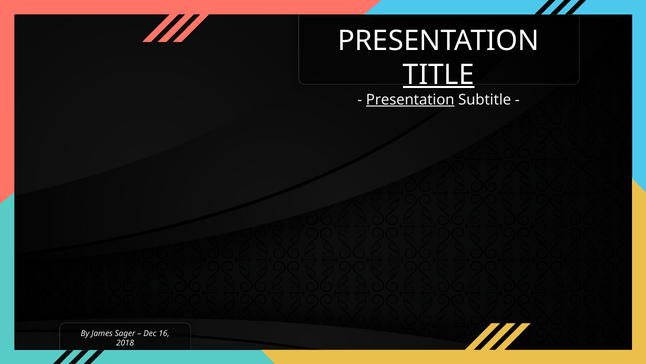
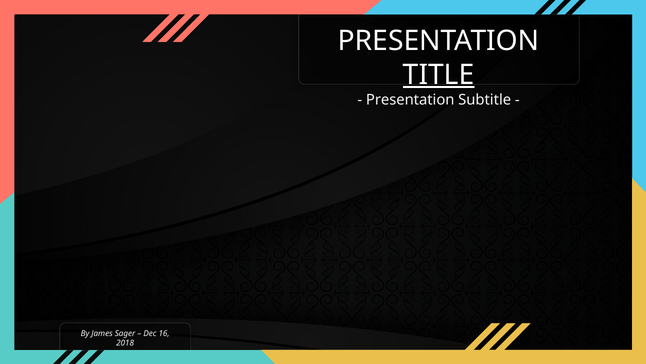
Presentation at (410, 99) underline: present -> none
